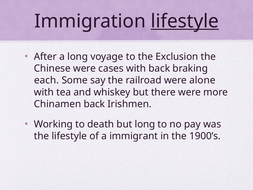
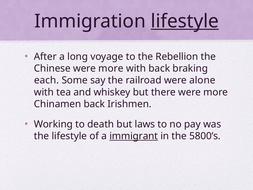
Exclusion: Exclusion -> Rebellion
Chinese were cases: cases -> more
but long: long -> laws
immigrant underline: none -> present
1900’s: 1900’s -> 5800’s
